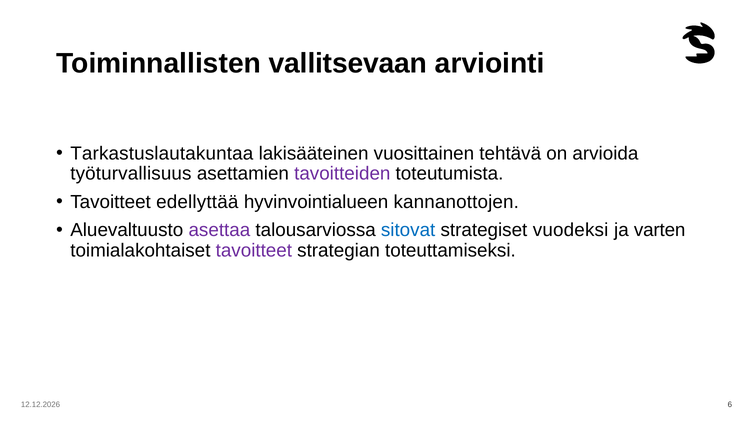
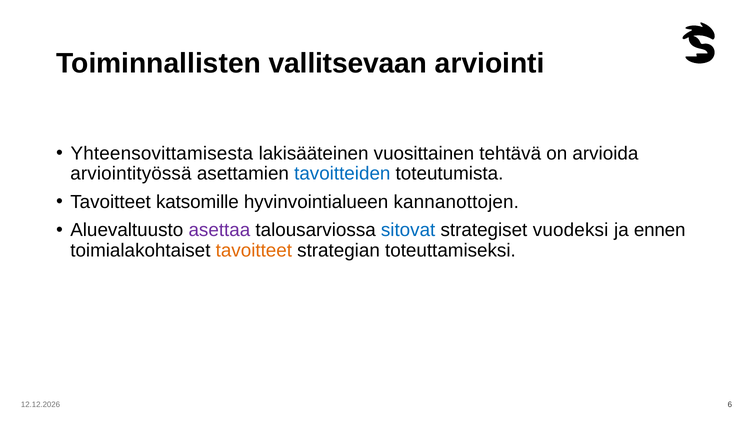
Tarkastuslautakuntaa: Tarkastuslautakuntaa -> Yhteensovittamisesta
työturvallisuus: työturvallisuus -> arviointityössä
tavoitteiden colour: purple -> blue
edellyttää: edellyttää -> katsomille
varten: varten -> ennen
tavoitteet at (254, 250) colour: purple -> orange
